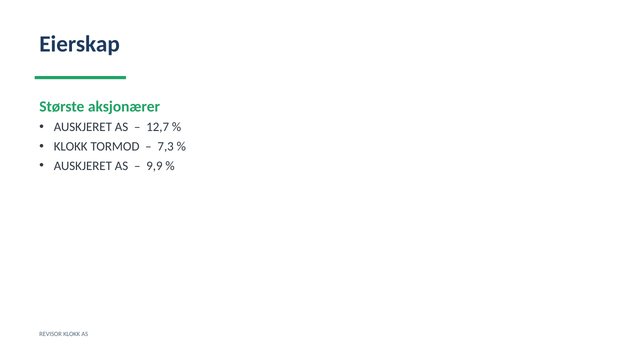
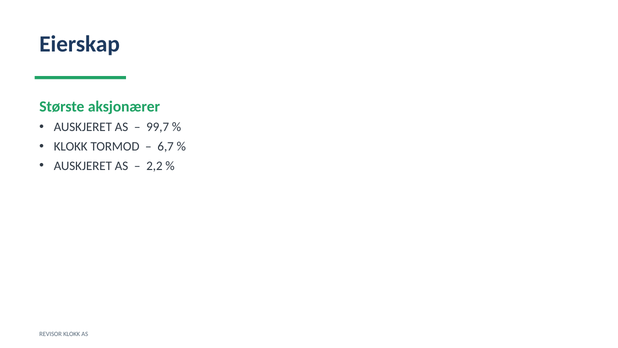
12,7: 12,7 -> 99,7
7,3: 7,3 -> 6,7
9,9: 9,9 -> 2,2
